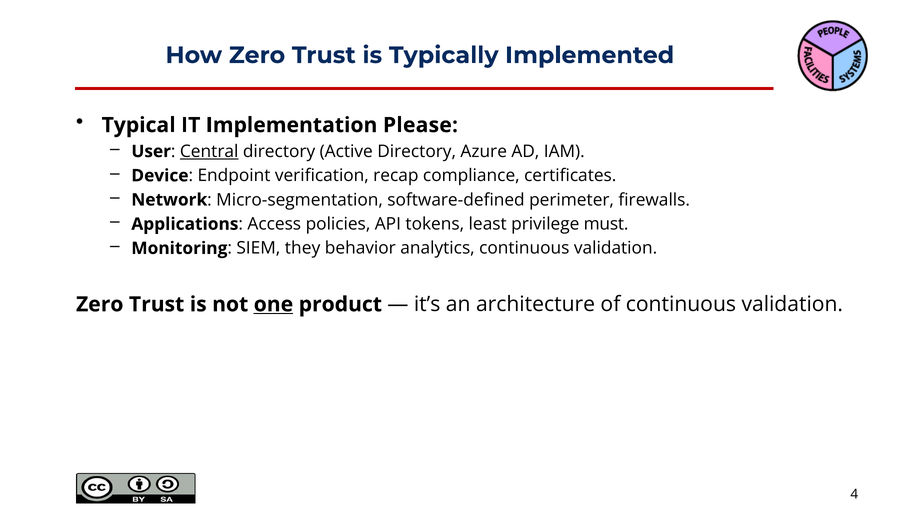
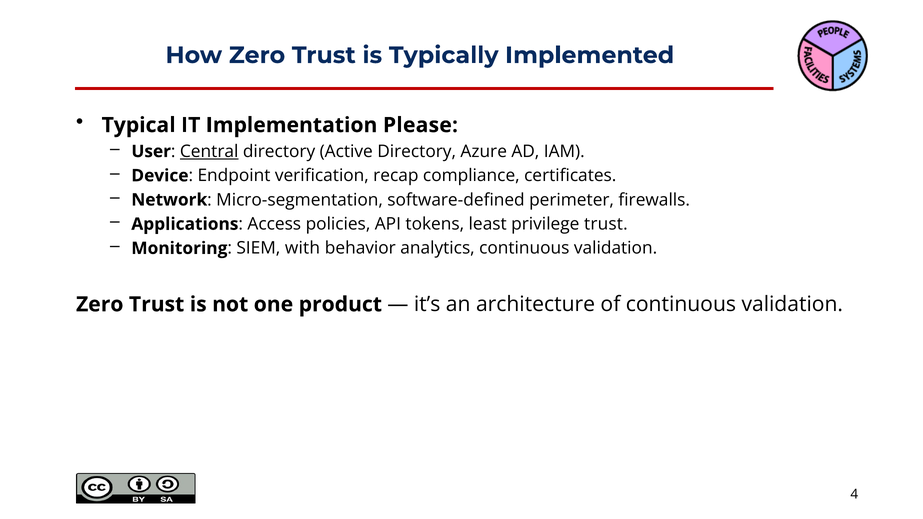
privilege must: must -> trust
they: they -> with
one underline: present -> none
